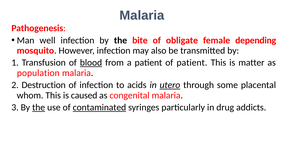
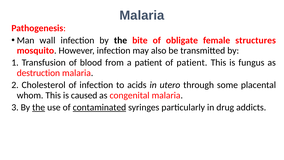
well: well -> wall
depending: depending -> structures
blood underline: present -> none
matter: matter -> fungus
population: population -> destruction
Destruction: Destruction -> Cholesterol
utero underline: present -> none
